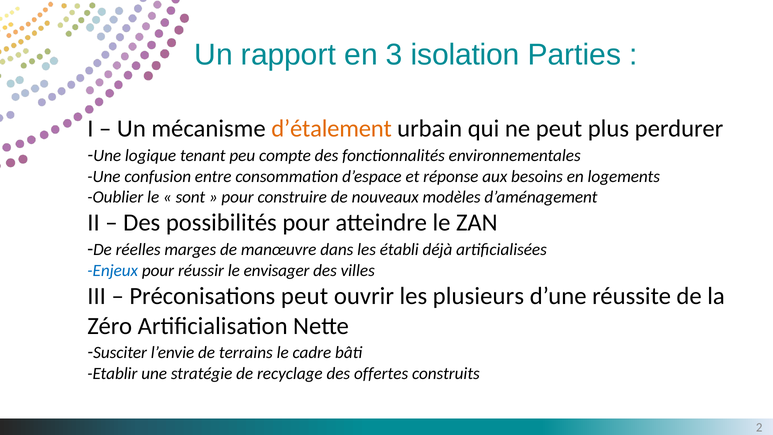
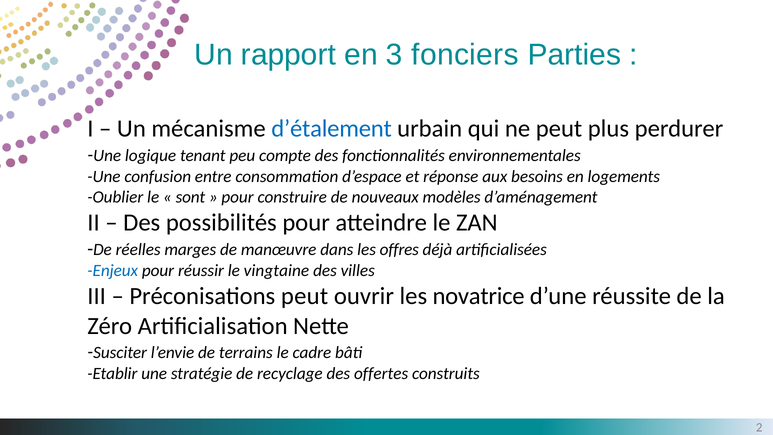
isolation: isolation -> fonciers
d’étalement colour: orange -> blue
établi: établi -> offres
envisager: envisager -> vingtaine
plusieurs: plusieurs -> novatrice
